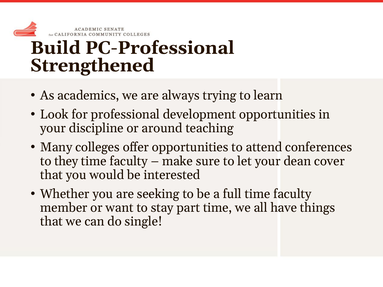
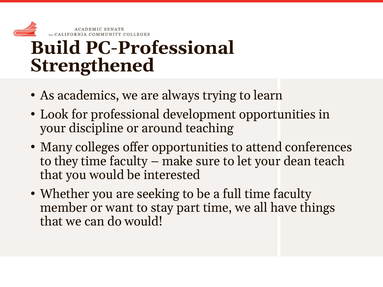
cover: cover -> teach
do single: single -> would
